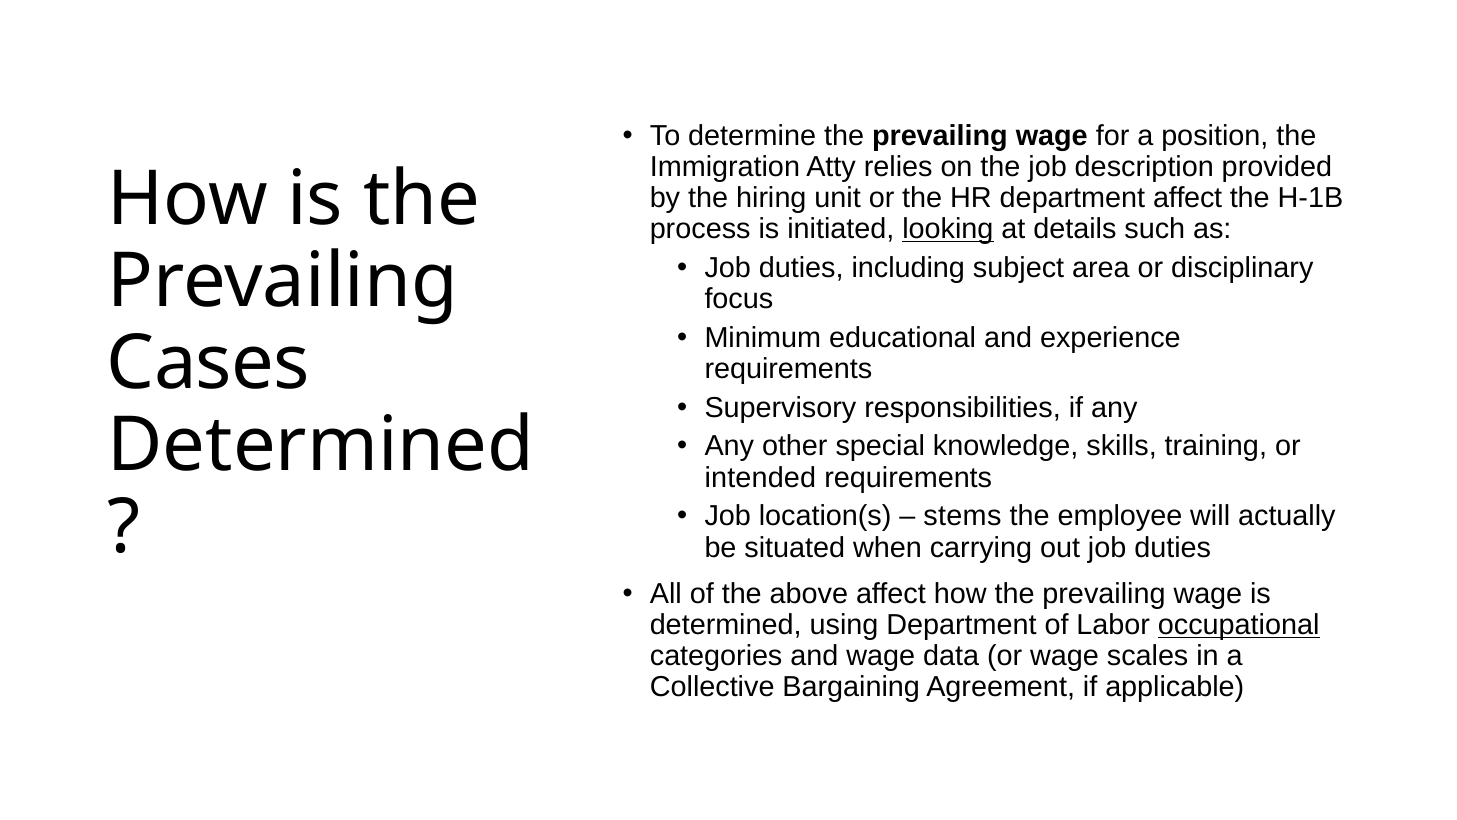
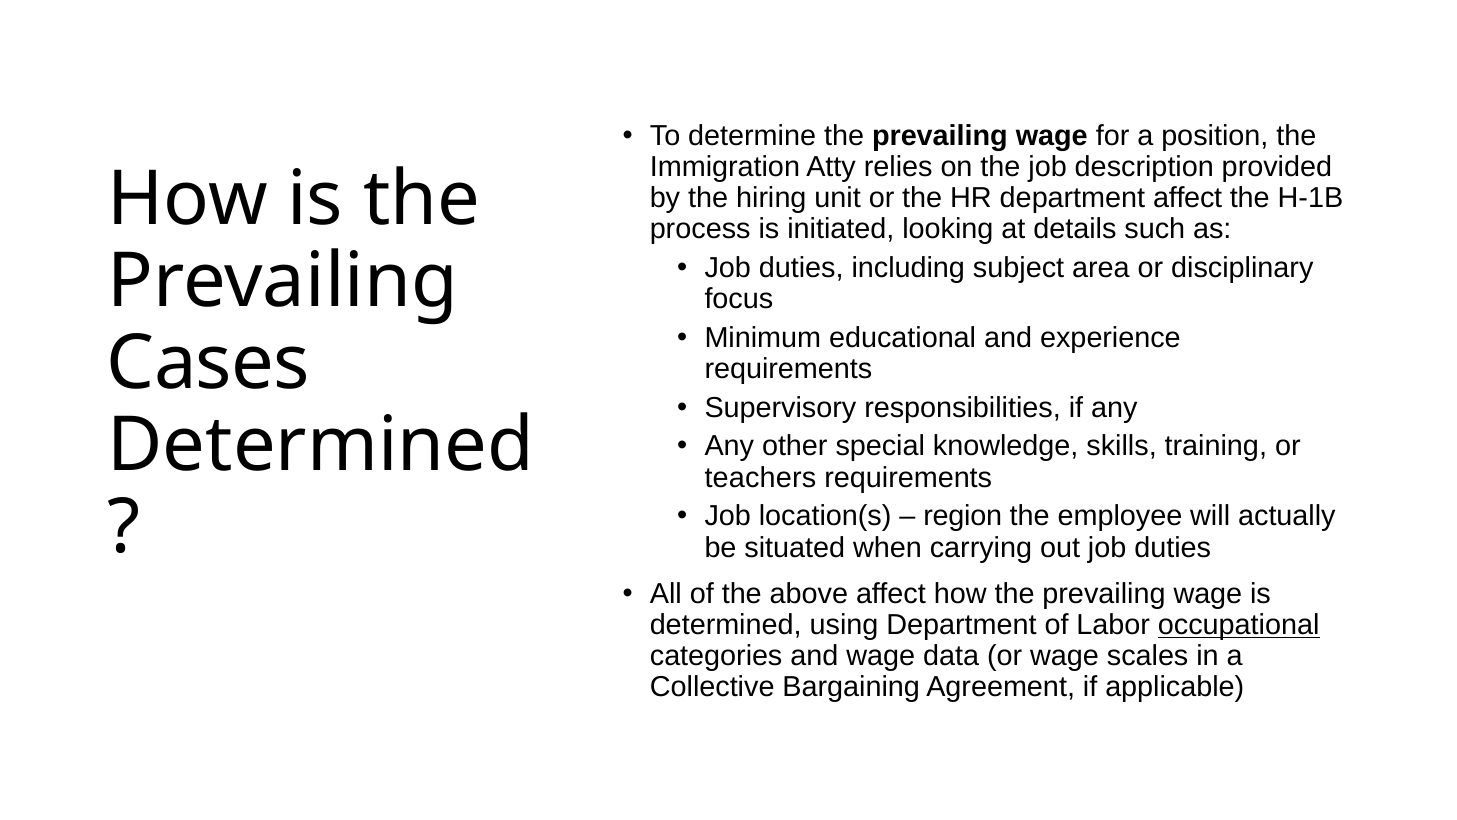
looking underline: present -> none
intended: intended -> teachers
stems: stems -> region
